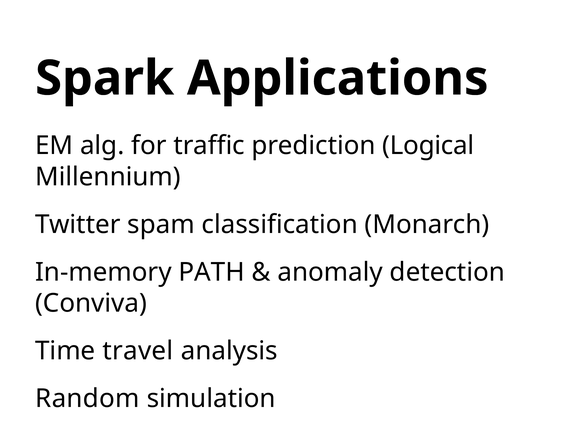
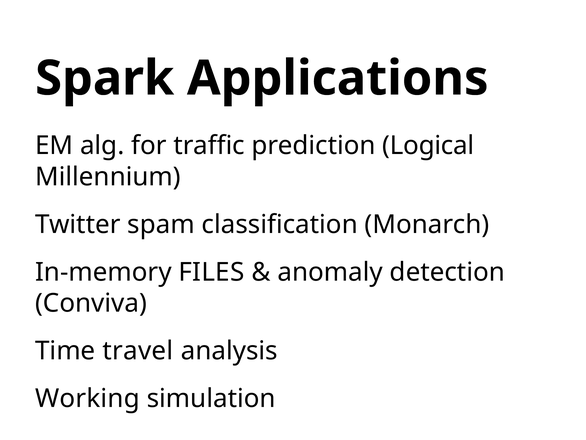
PATH: PATH -> FILES
Random: Random -> Working
